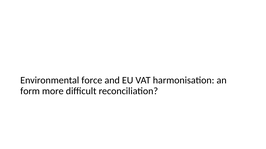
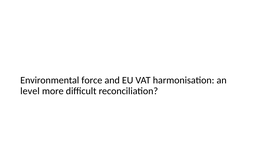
form: form -> level
